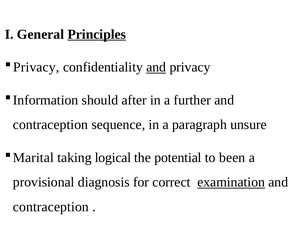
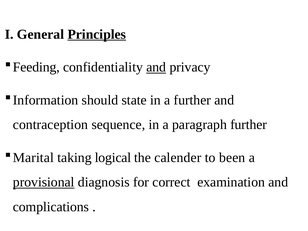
Privacy at (36, 67): Privacy -> Feeding
after: after -> state
paragraph unsure: unsure -> further
potential: potential -> calender
provisional underline: none -> present
examination underline: present -> none
contraception at (51, 207): contraception -> complications
